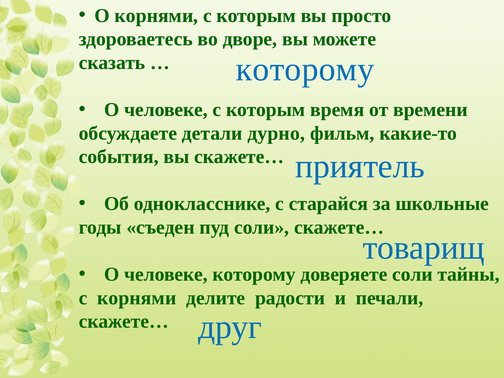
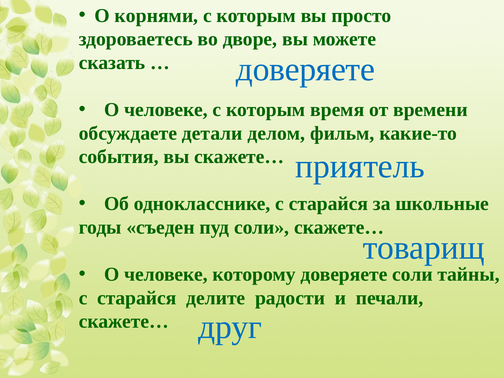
которому at (305, 70): которому -> доверяете
дурно: дурно -> делом
корнями at (137, 298): корнями -> старайся
